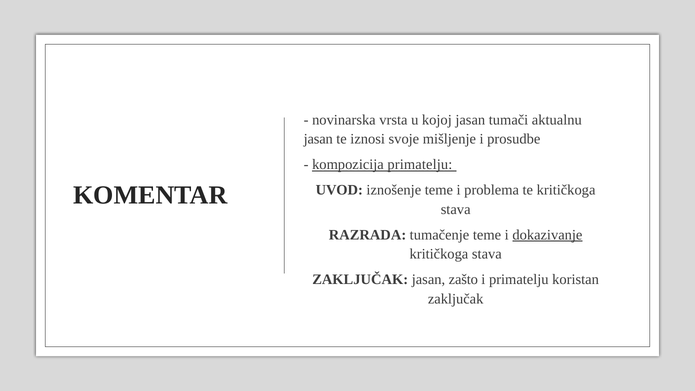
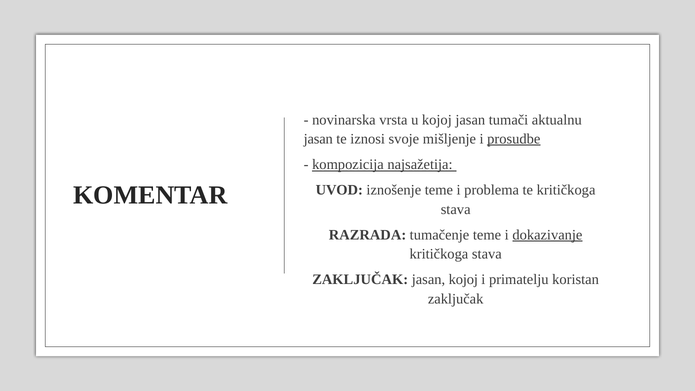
prosudbe underline: none -> present
kompozicija primatelju: primatelju -> najsažetija
jasan zašto: zašto -> kojoj
